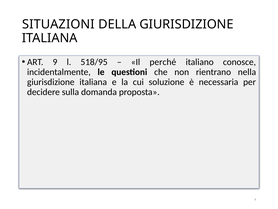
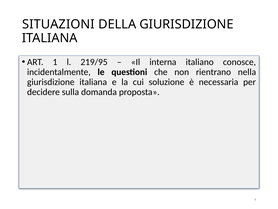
9: 9 -> 1
518/95: 518/95 -> 219/95
perché: perché -> interna
